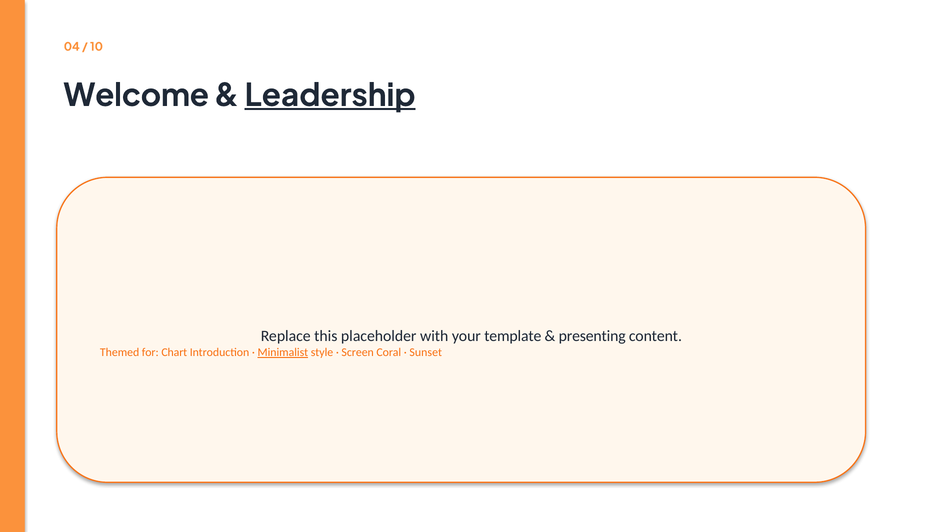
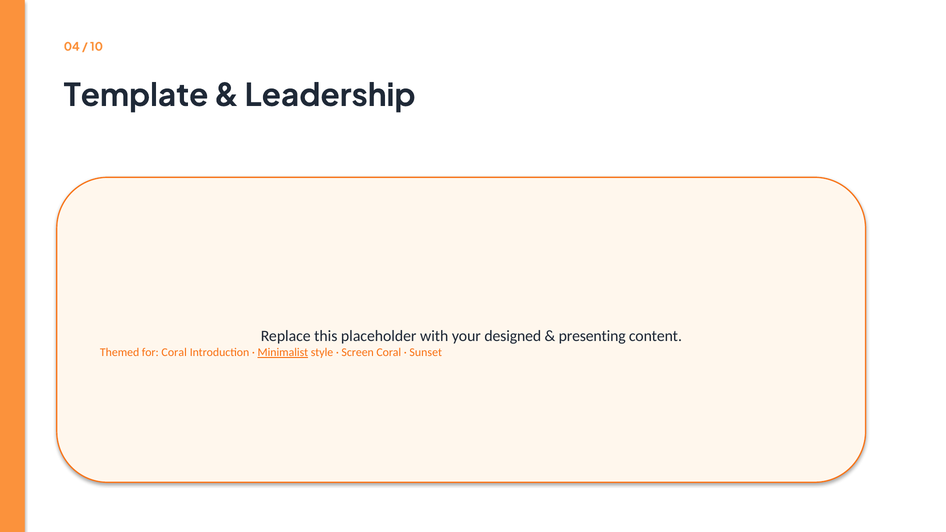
Welcome: Welcome -> Template
Leadership underline: present -> none
template: template -> designed
for Chart: Chart -> Coral
